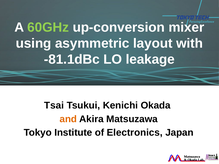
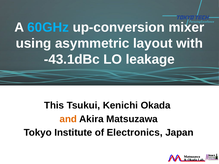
60GHz colour: light green -> light blue
-81.1dBc: -81.1dBc -> -43.1dBc
Tsai: Tsai -> This
